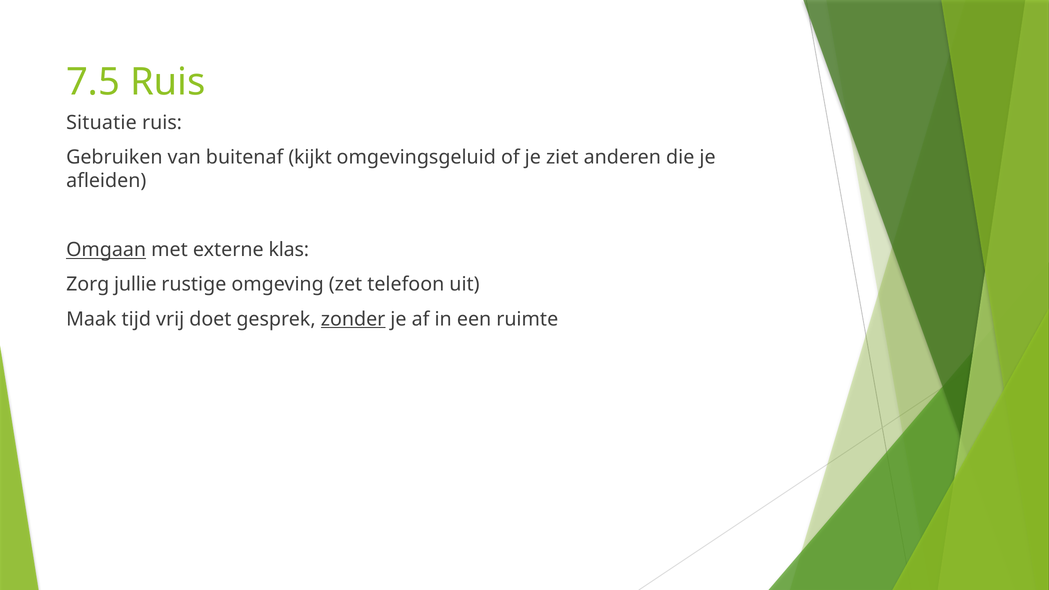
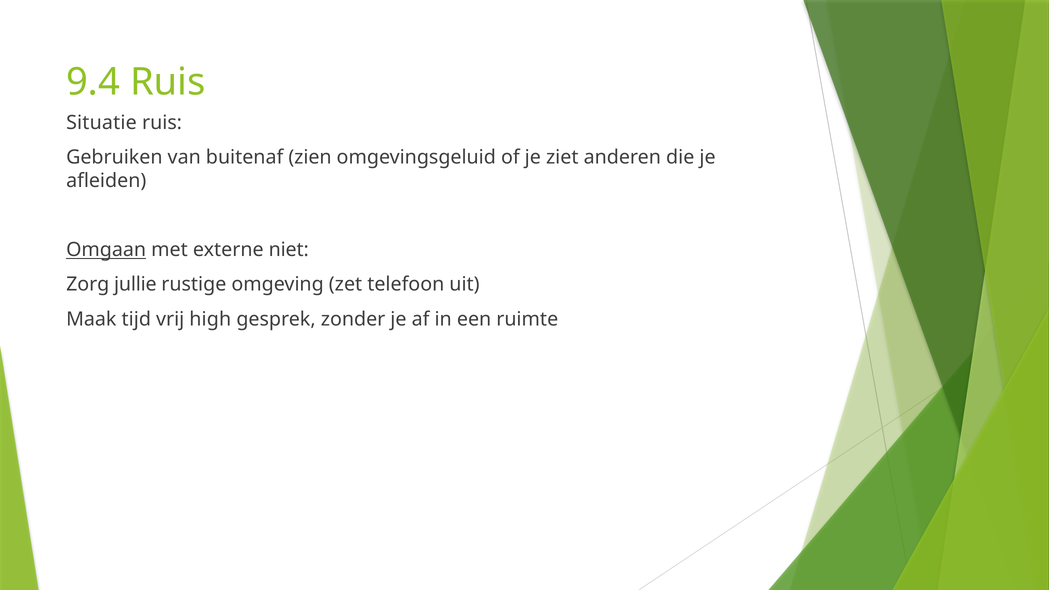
7.5: 7.5 -> 9.4
kijkt: kijkt -> zien
klas: klas -> niet
doet: doet -> high
zonder underline: present -> none
